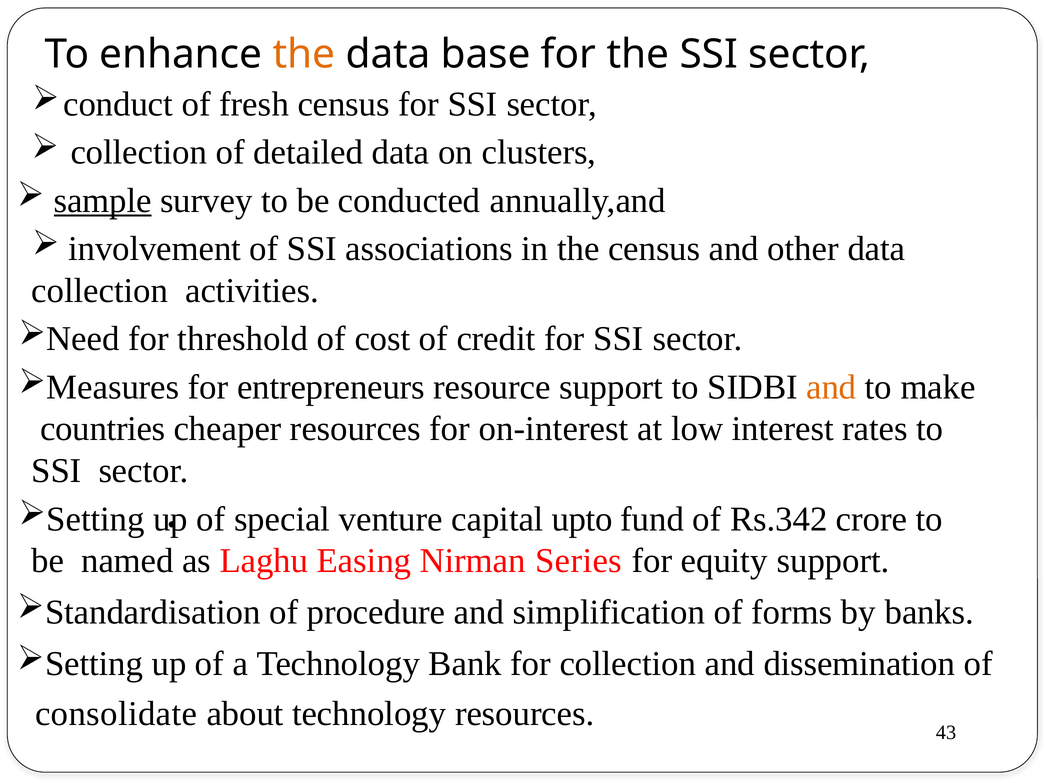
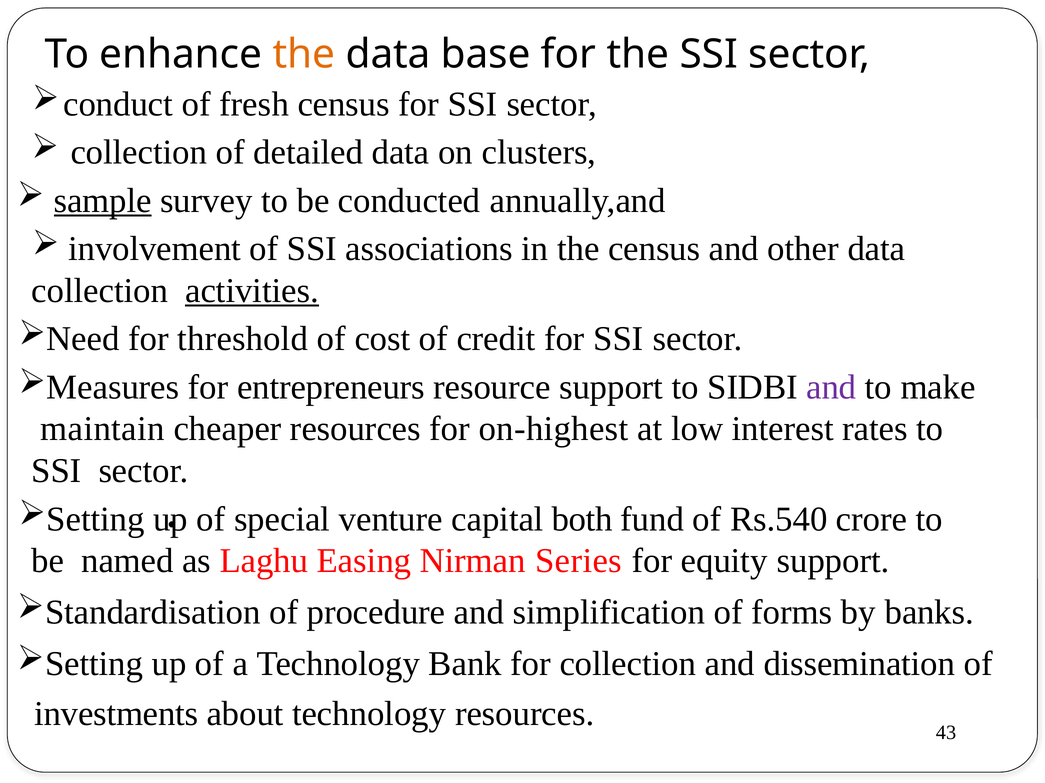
activities underline: none -> present
and at (831, 388) colour: orange -> purple
countries: countries -> maintain
on-interest: on-interest -> on-highest
upto: upto -> both
Rs.342: Rs.342 -> Rs.540
consolidate: consolidate -> investments
